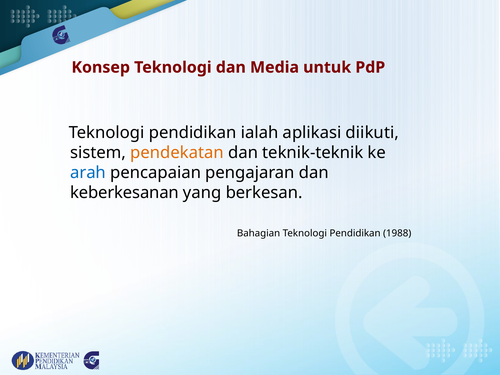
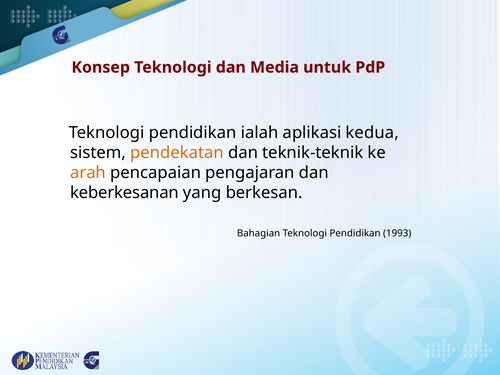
diikuti: diikuti -> kedua
arah colour: blue -> orange
1988: 1988 -> 1993
